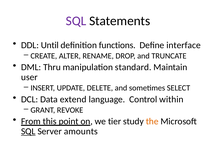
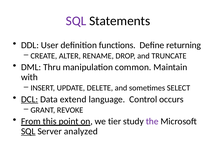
Until: Until -> User
interface: interface -> returning
standard: standard -> common
user: user -> with
DCL underline: none -> present
within: within -> occurs
the colour: orange -> purple
amounts: amounts -> analyzed
